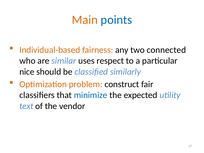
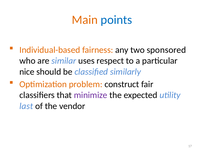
connected: connected -> sponsored
minimize colour: blue -> purple
text: text -> last
